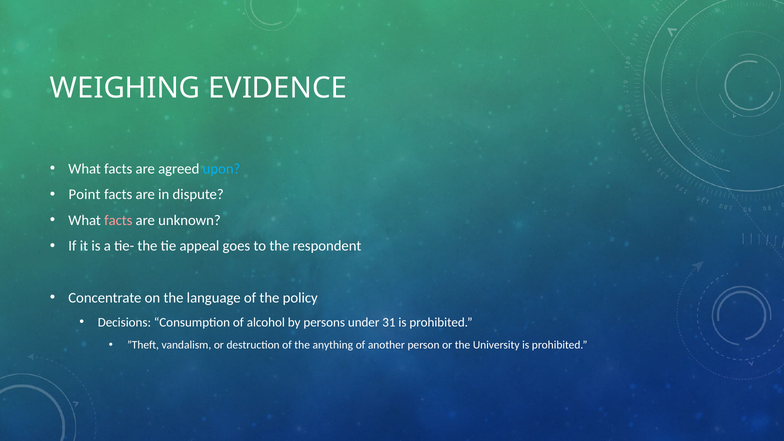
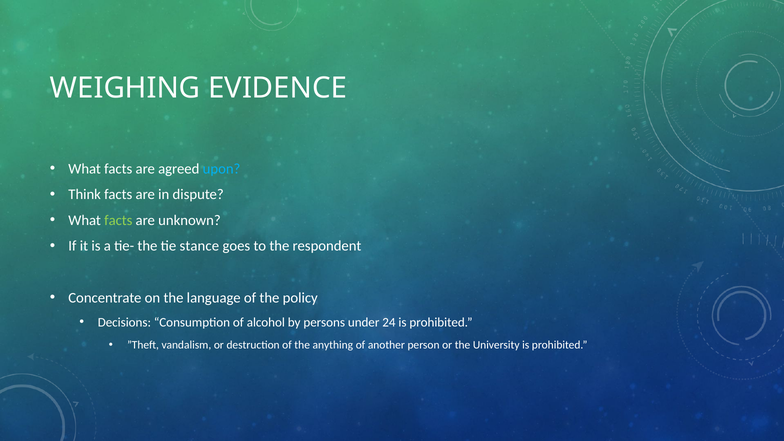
Point: Point -> Think
facts at (118, 220) colour: pink -> light green
appeal: appeal -> stance
31: 31 -> 24
